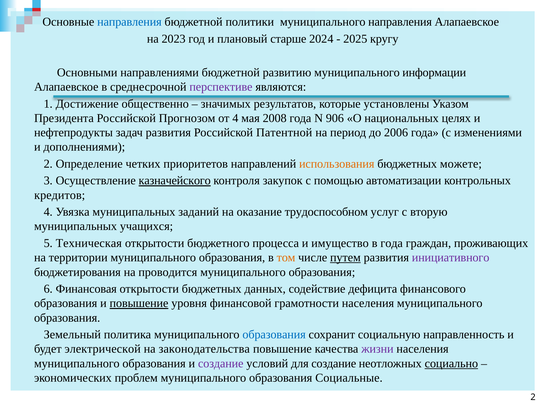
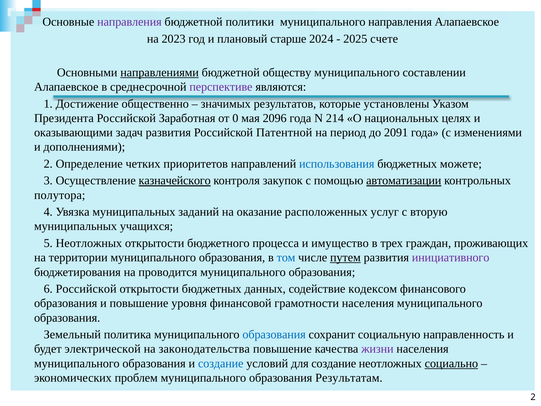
направления at (129, 22) colour: blue -> purple
кругу: кругу -> счете
направлениями underline: none -> present
развитию: развитию -> обществу
информации: информации -> составлении
Прогнозом: Прогнозом -> Заработная
от 4: 4 -> 0
2008: 2008 -> 2096
906: 906 -> 214
нефтепродукты: нефтепродукты -> оказывающими
2006: 2006 -> 2091
использования colour: orange -> blue
автоматизации underline: none -> present
кредитов: кредитов -> полутора
трудоспособном: трудоспособном -> расположенных
5 Техническая: Техническая -> Неотложных
в года: года -> трех
том colour: orange -> blue
6 Финансовая: Финансовая -> Российской
дефицита: дефицита -> кодексом
повышение at (139, 303) underline: present -> none
создание at (221, 363) colour: purple -> blue
Социальные: Социальные -> Результатам
